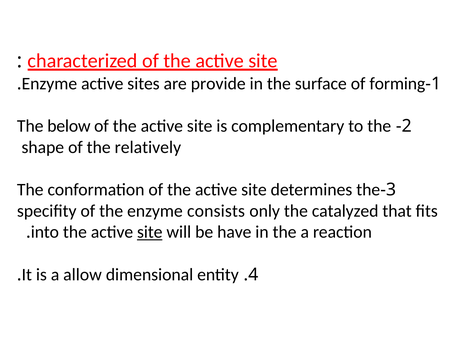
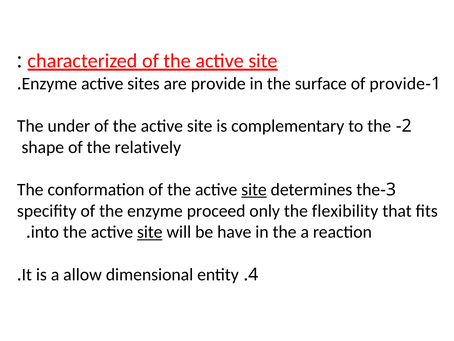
of forming: forming -> provide
below: below -> under
site at (254, 189) underline: none -> present
consists: consists -> proceed
catalyzed: catalyzed -> flexibility
